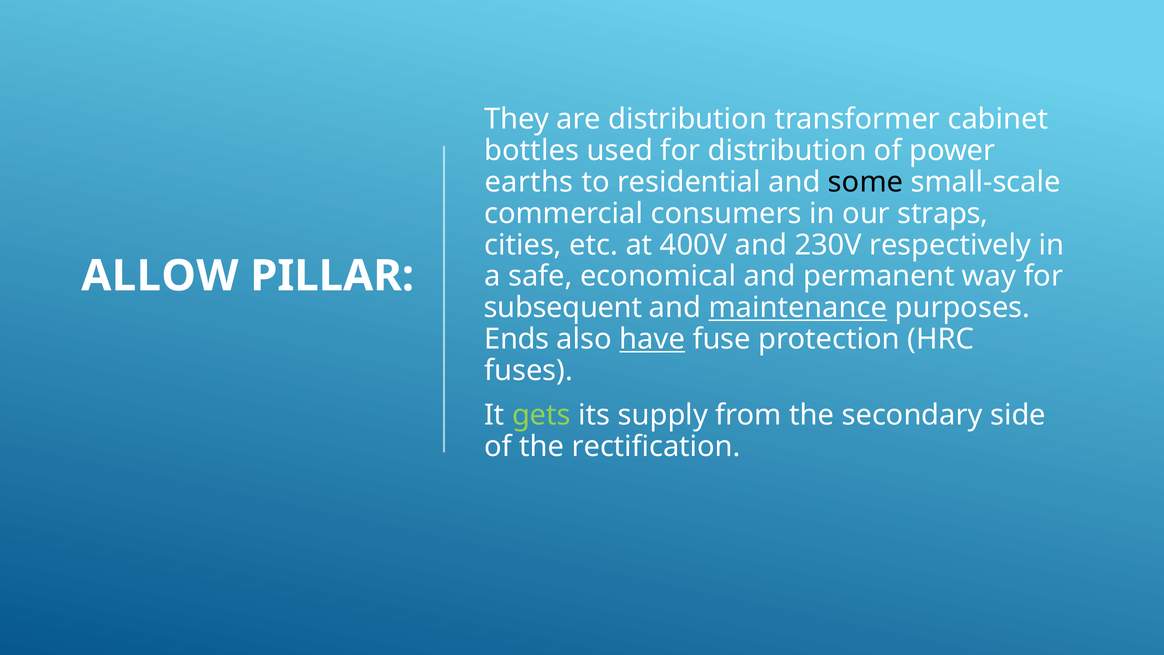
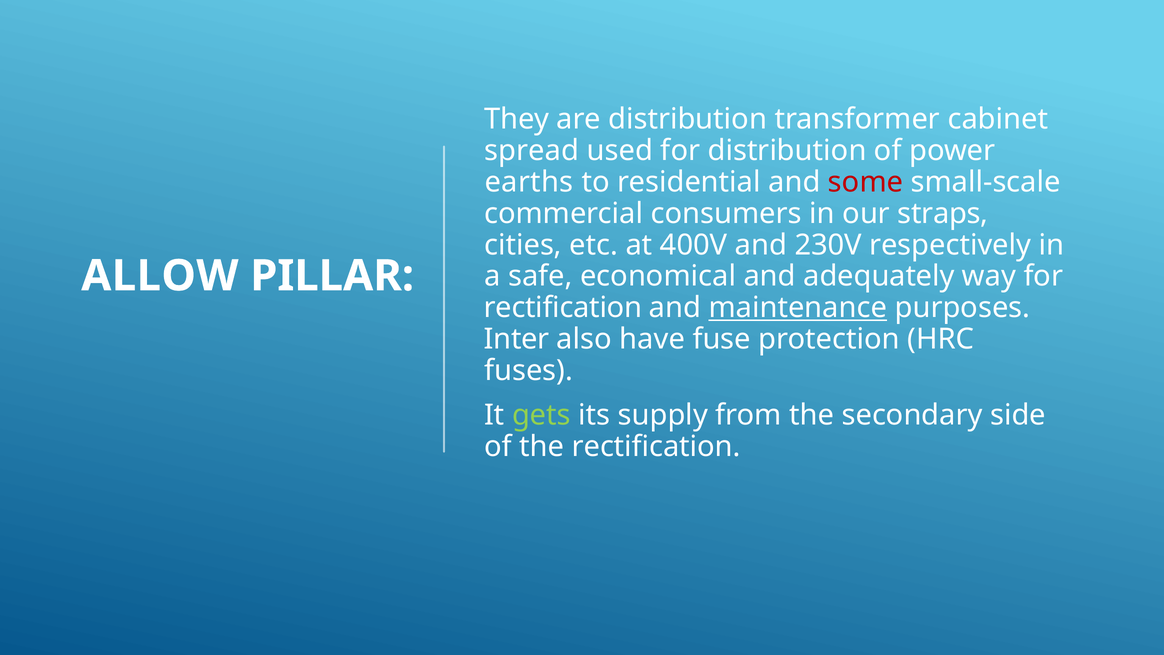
bottles: bottles -> spread
some colour: black -> red
permanent: permanent -> adequately
subsequent at (563, 308): subsequent -> rectification
Ends: Ends -> Inter
have underline: present -> none
